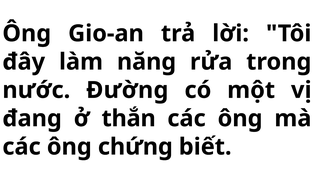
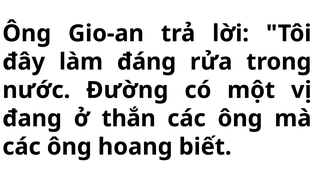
năng: năng -> đáng
chứng: chứng -> hoang
